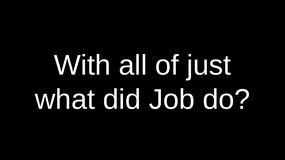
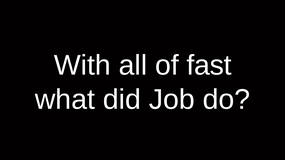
just: just -> fast
